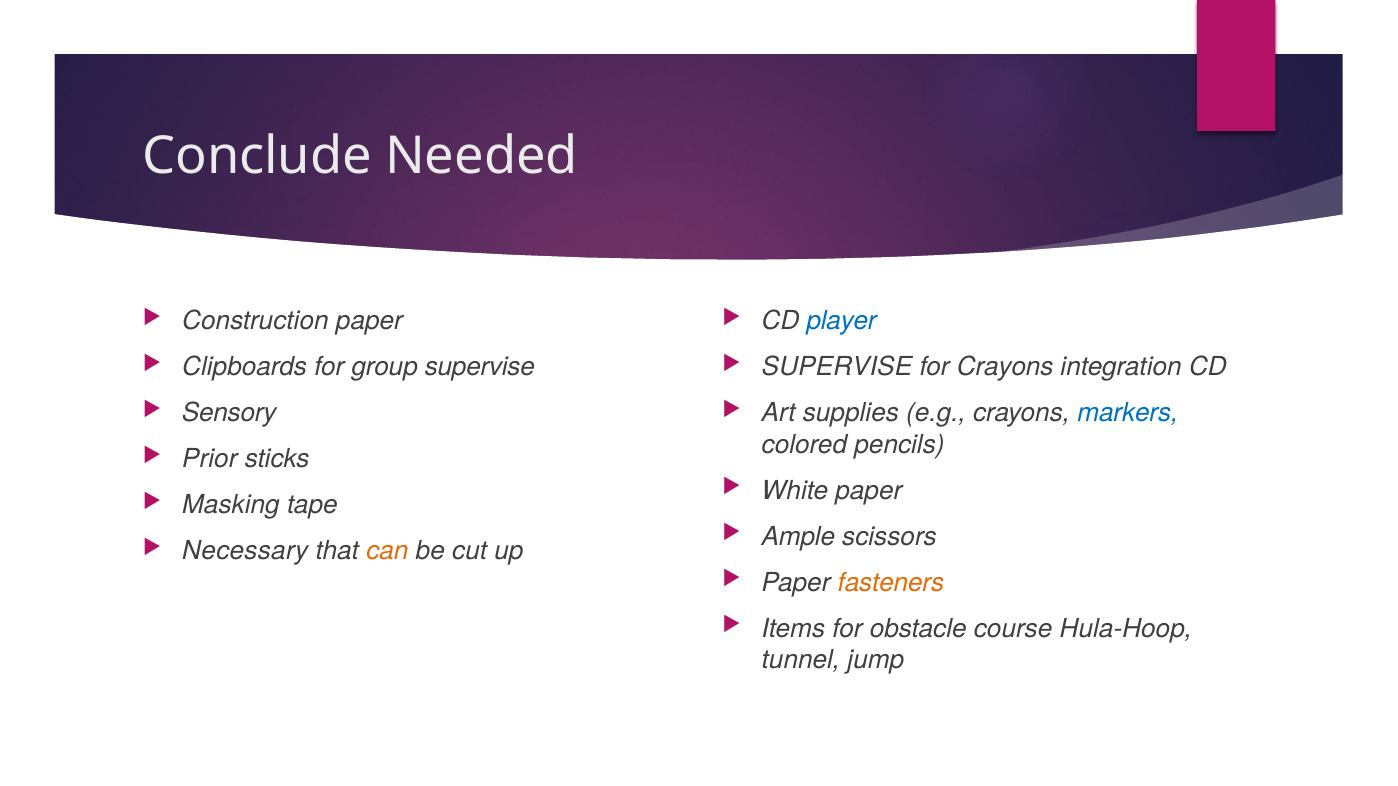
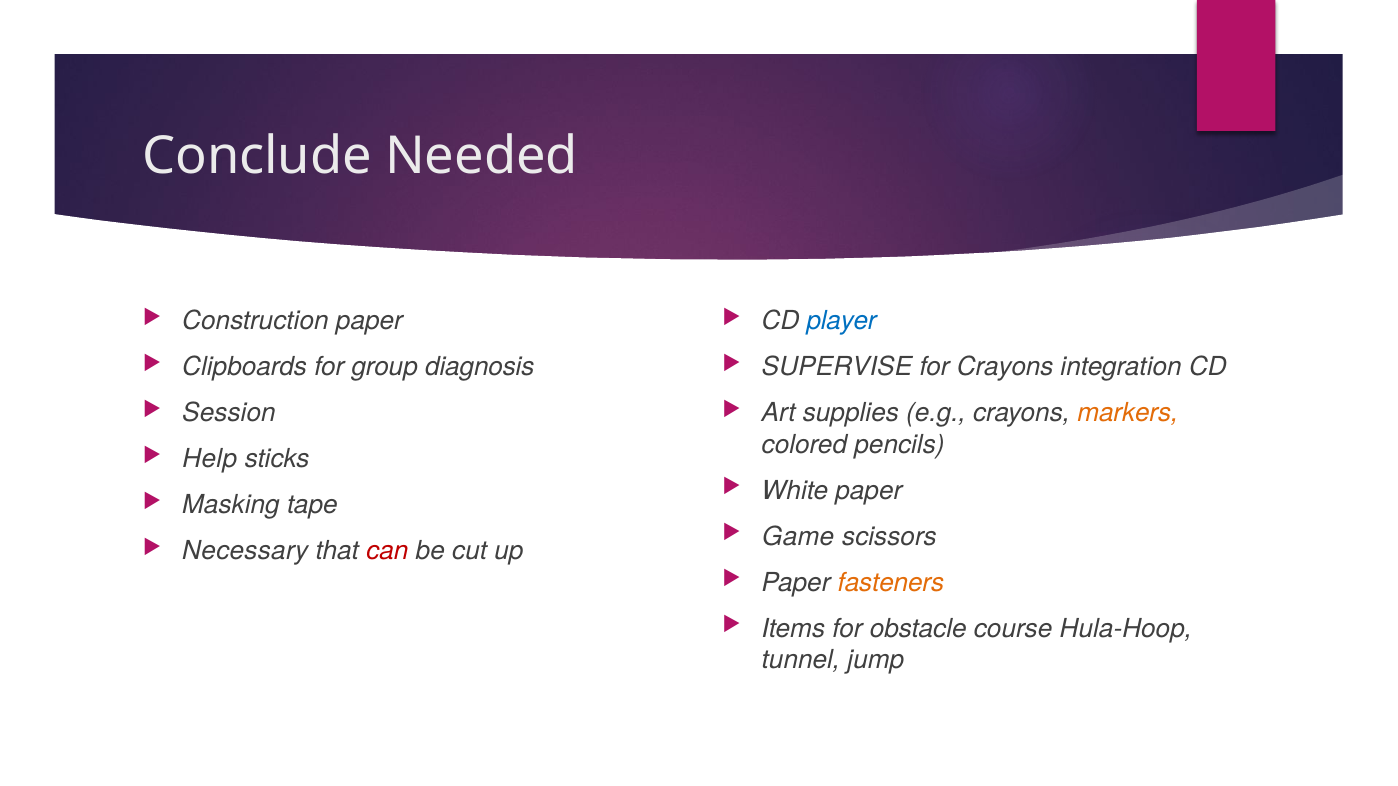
group supervise: supervise -> diagnosis
Sensory: Sensory -> Session
markers colour: blue -> orange
Prior: Prior -> Help
Ample: Ample -> Game
can colour: orange -> red
